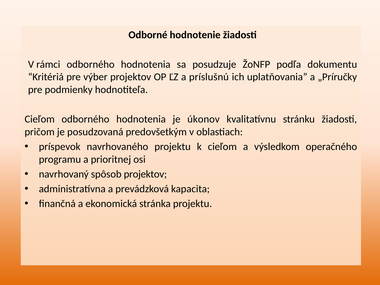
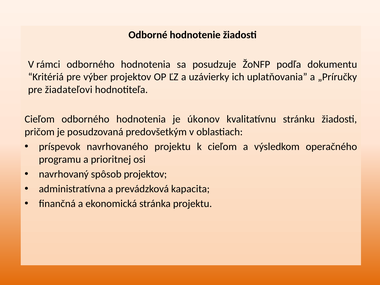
príslušnú: príslušnú -> uzávierky
podmienky: podmienky -> žiadateľovi
